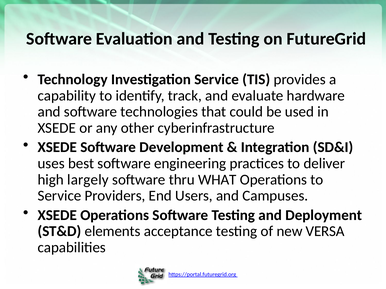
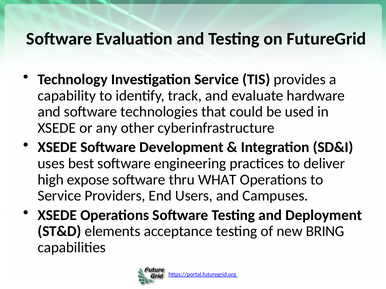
largely: largely -> expose
VERSA: VERSA -> BRING
